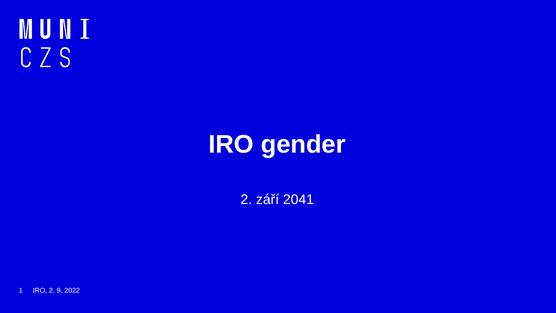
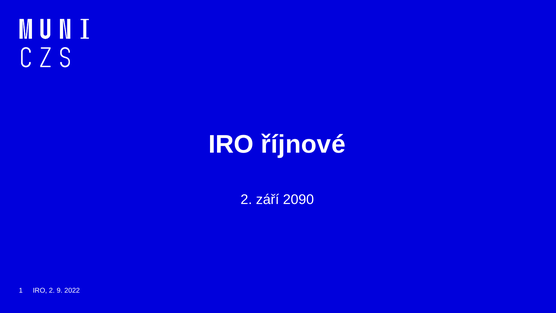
gender: gender -> říjnové
2041: 2041 -> 2090
